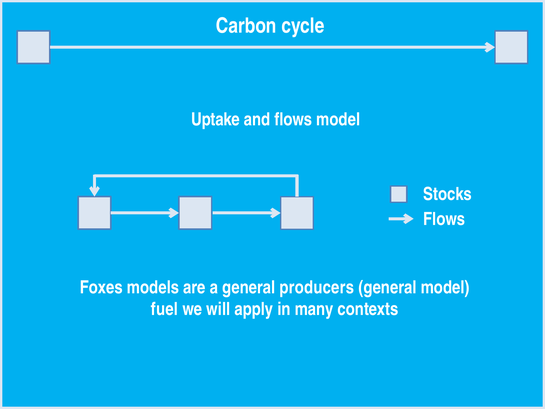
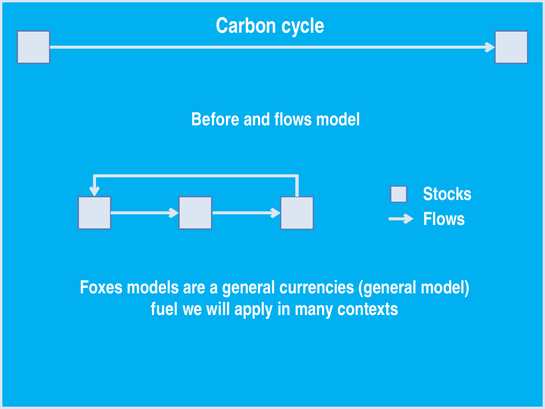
Uptake: Uptake -> Before
producers: producers -> currencies
